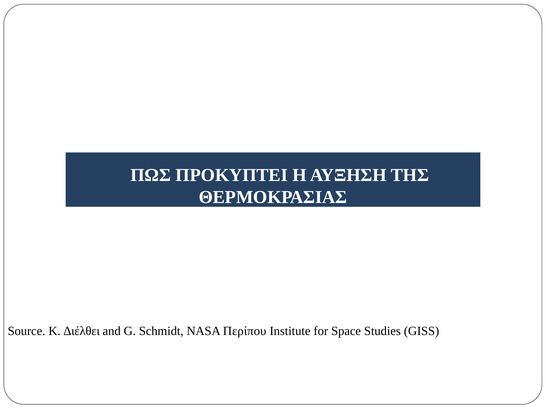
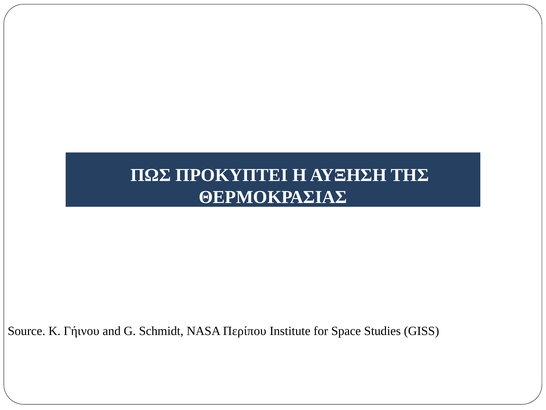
Διέλθει: Διέλθει -> Γήινου
